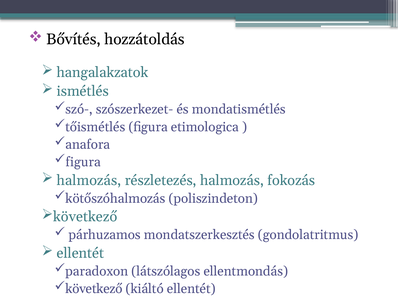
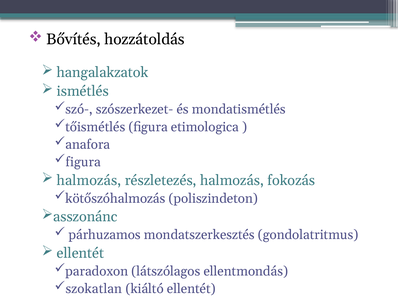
következő at (85, 217): következő -> asszonánc
következő at (94, 289): következő -> szokatlan
